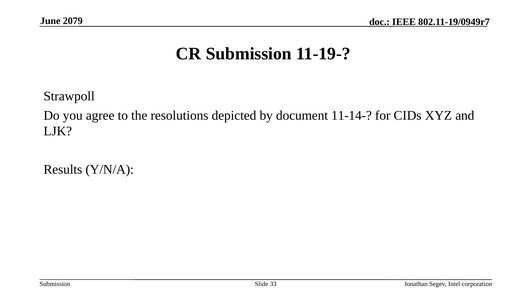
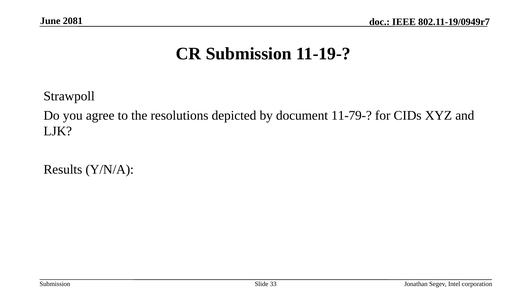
2079: 2079 -> 2081
11-14-: 11-14- -> 11-79-
